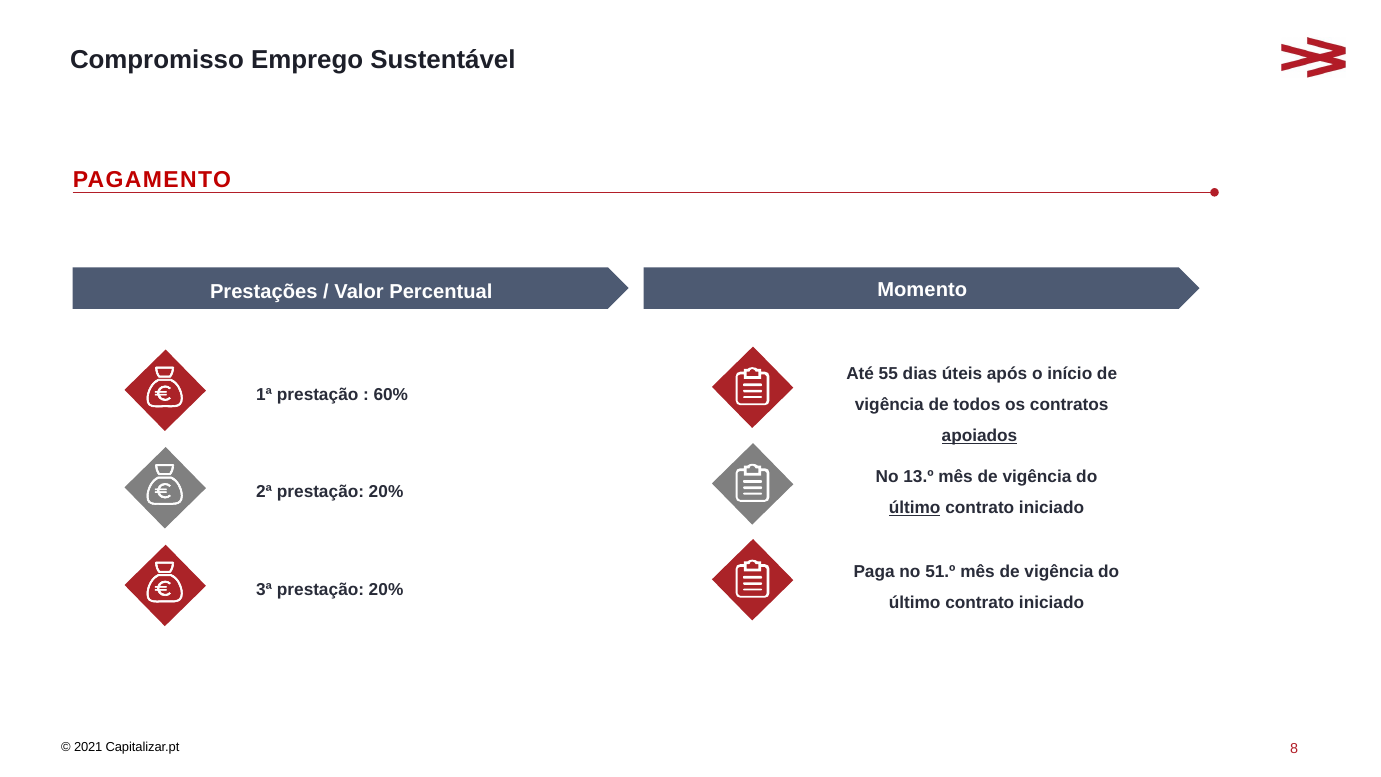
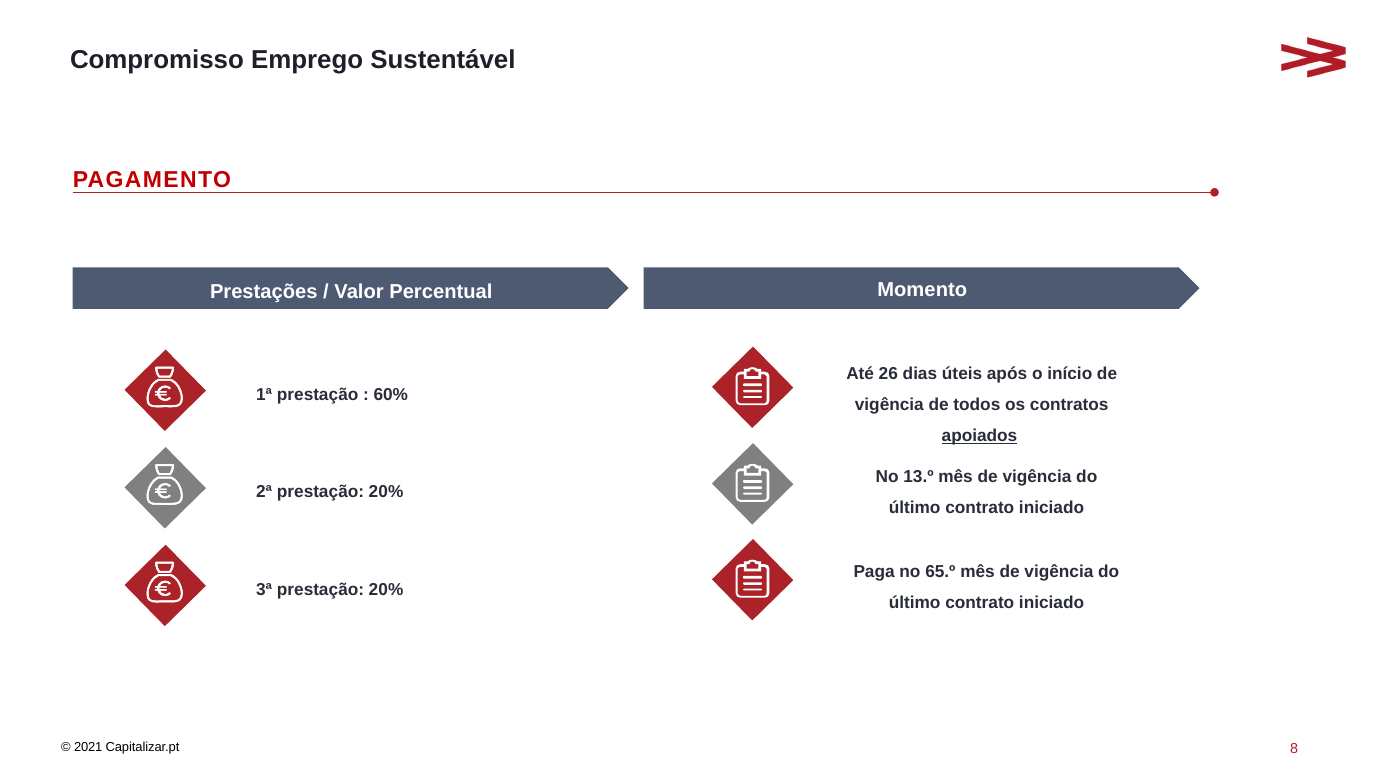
55: 55 -> 26
último at (915, 508) underline: present -> none
51.º: 51.º -> 65.º
